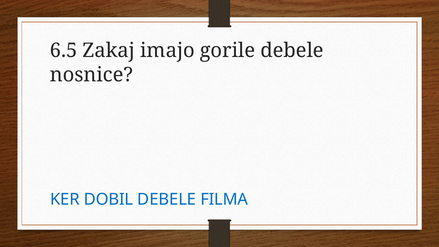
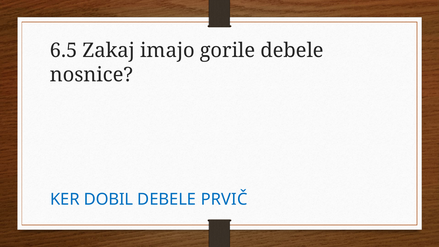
FILMA: FILMA -> PRVIČ
